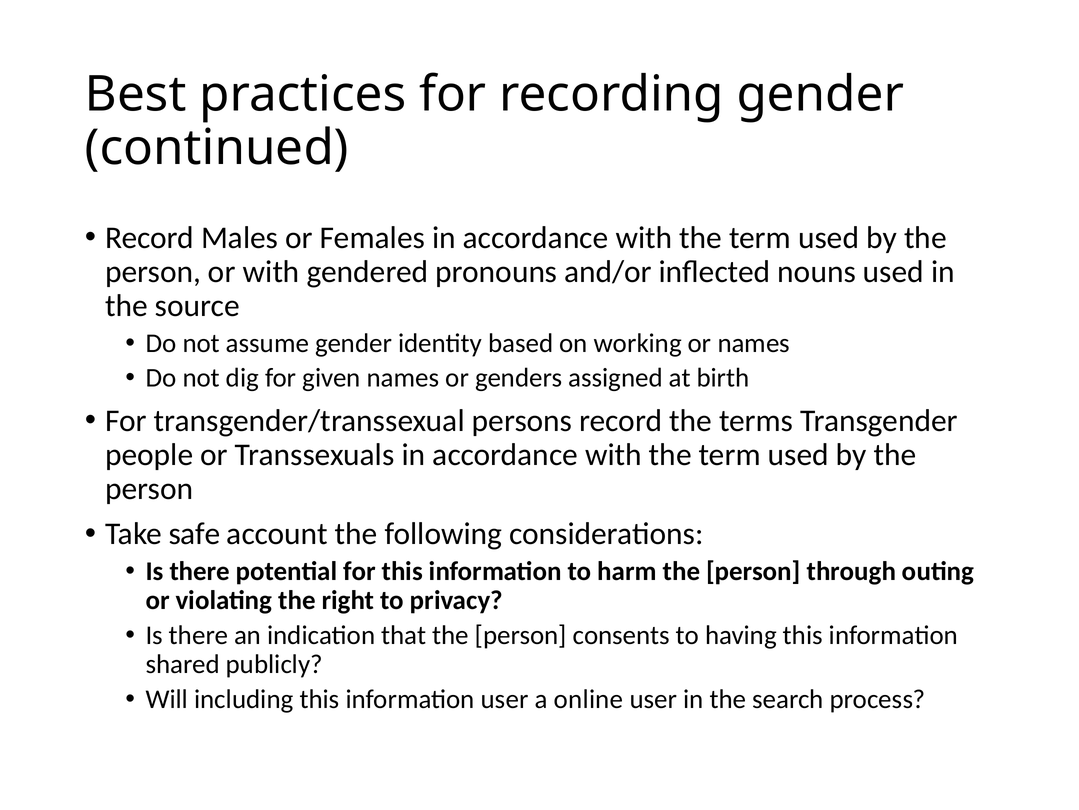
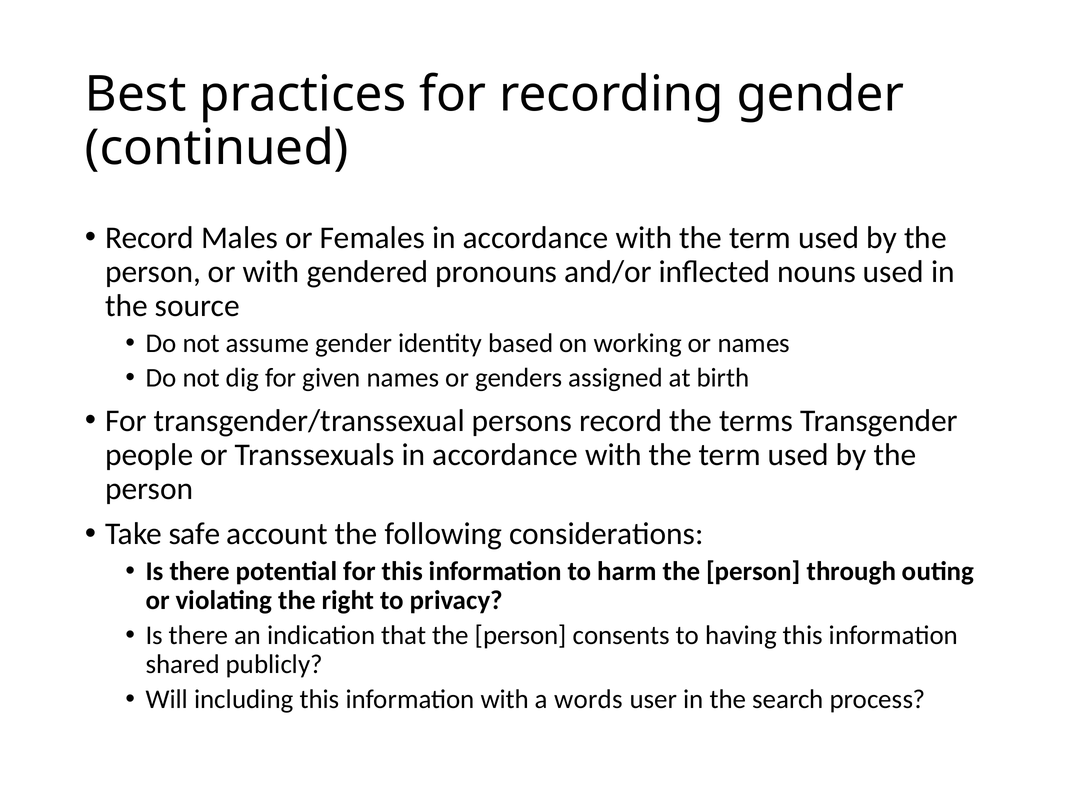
information user: user -> with
online: online -> words
